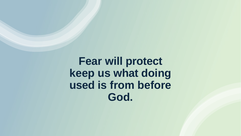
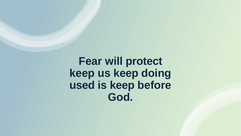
us what: what -> keep
is from: from -> keep
